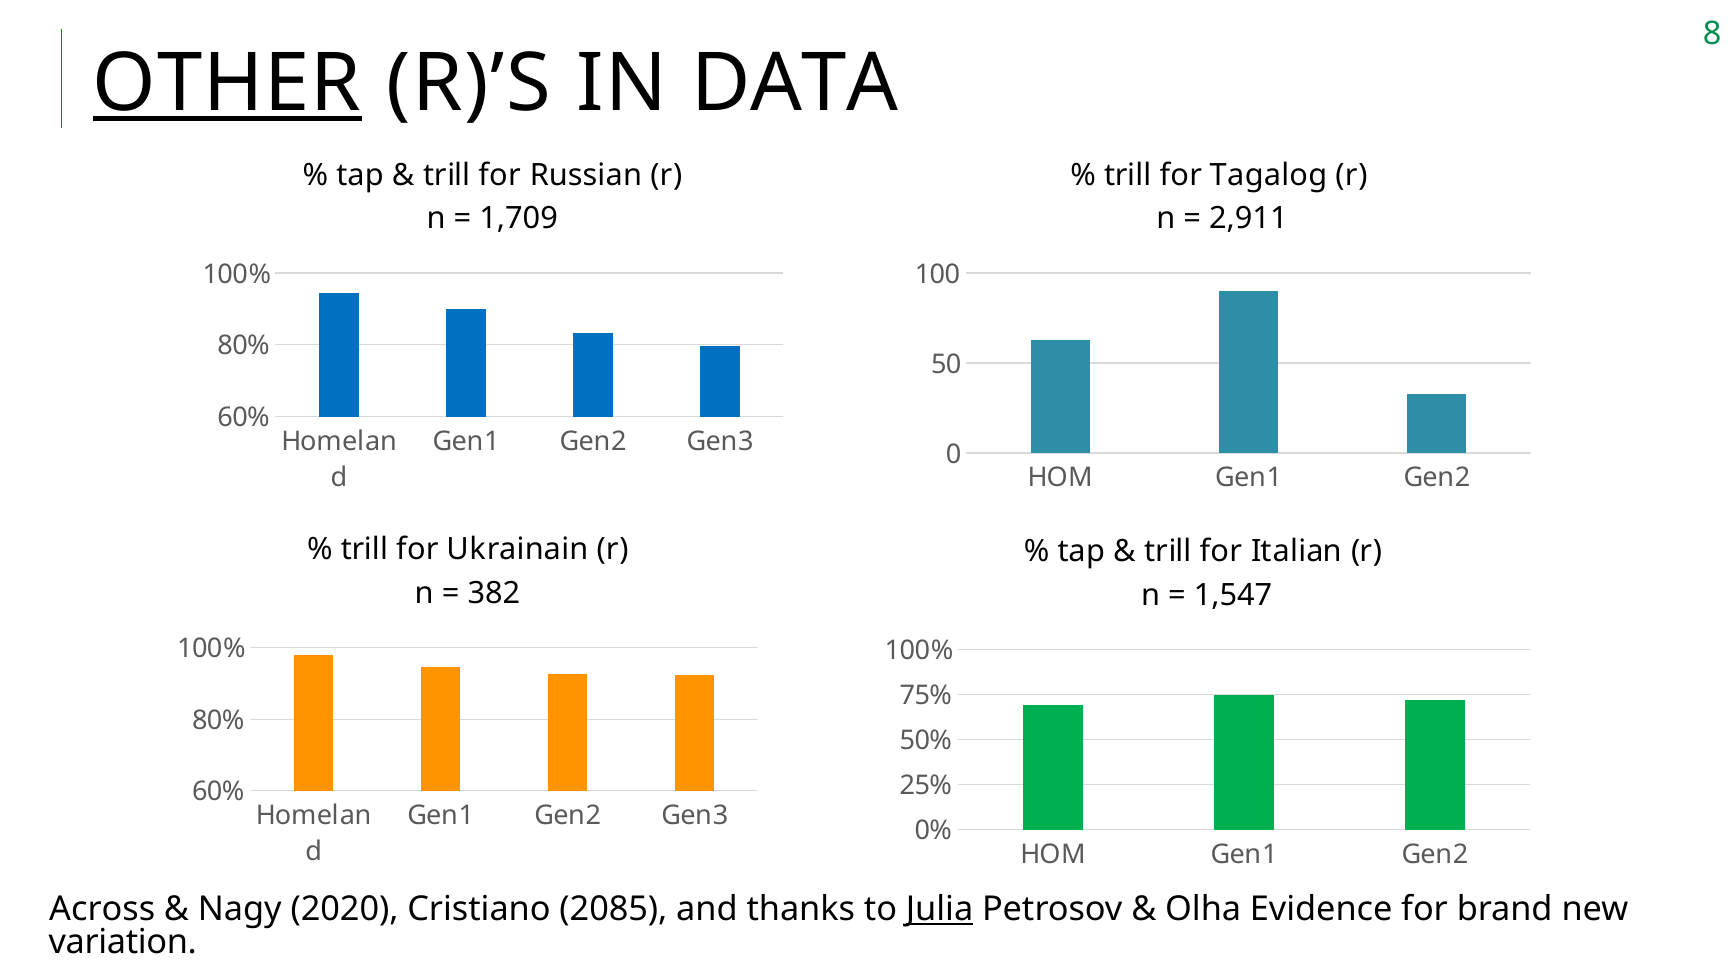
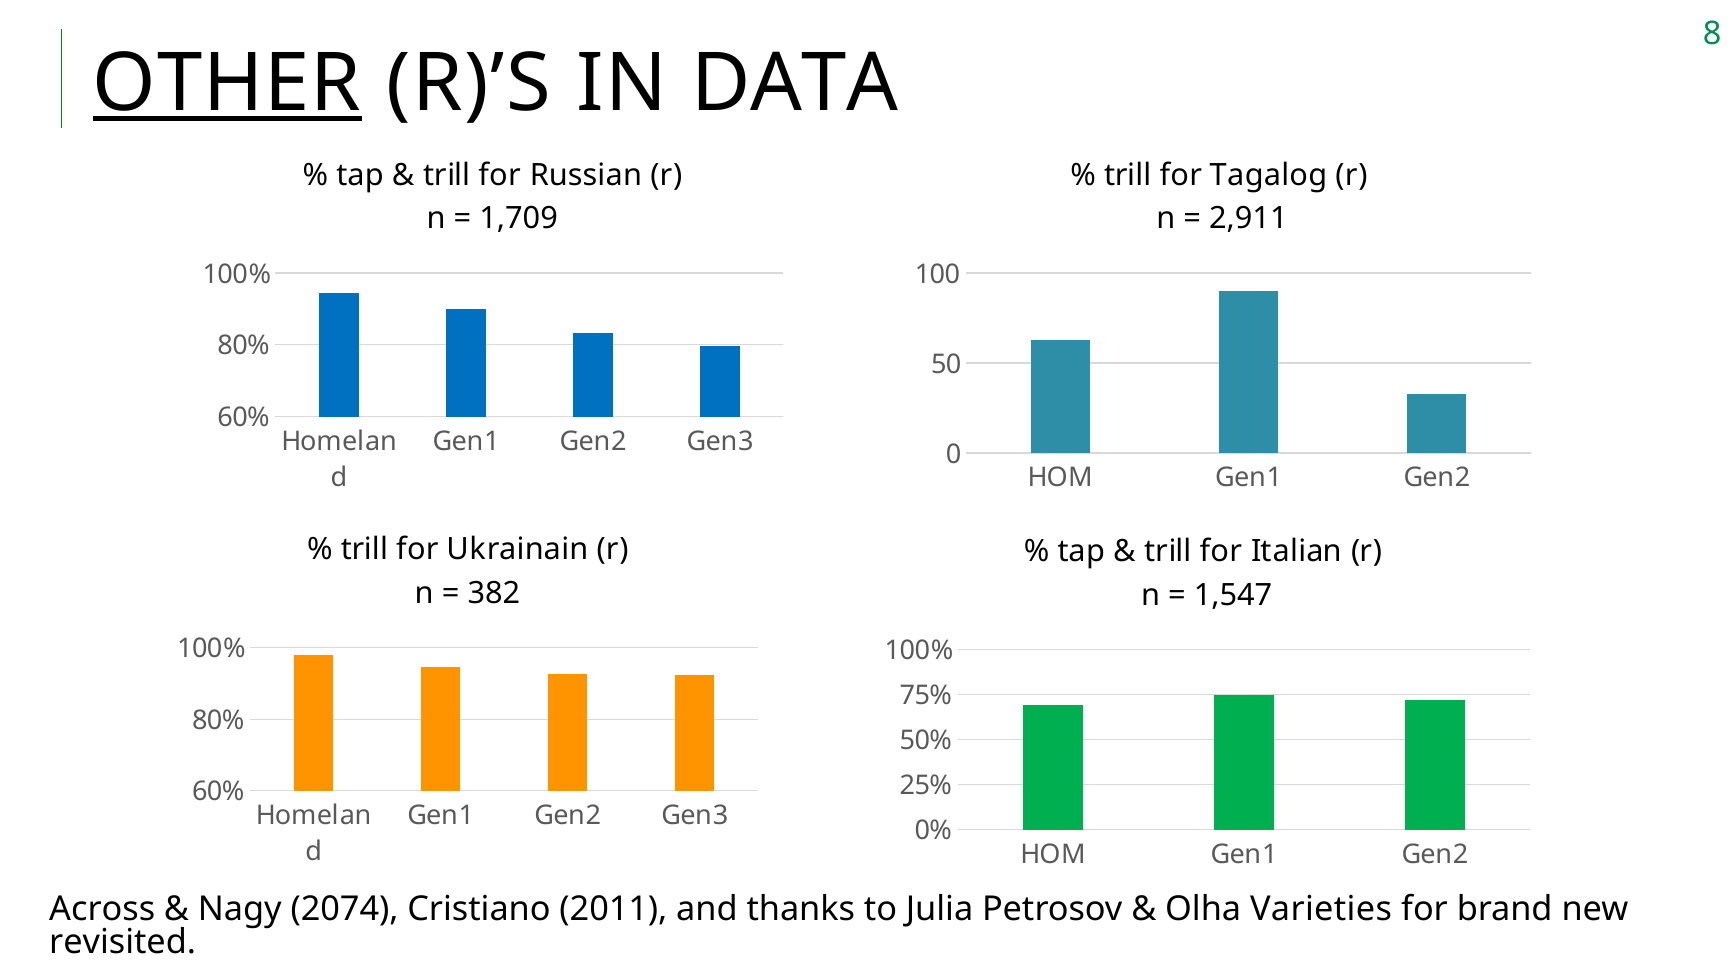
2020: 2020 -> 2074
2085: 2085 -> 2011
Julia underline: present -> none
Evidence: Evidence -> Varieties
variation: variation -> revisited
